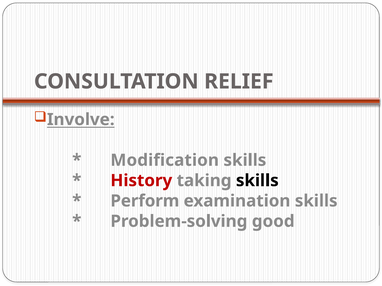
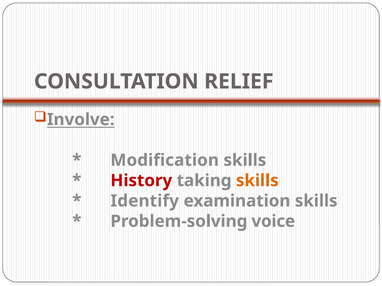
skills at (257, 181) colour: black -> orange
Perform: Perform -> Identify
good: good -> voice
